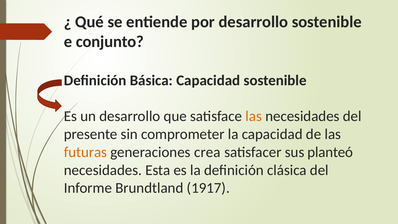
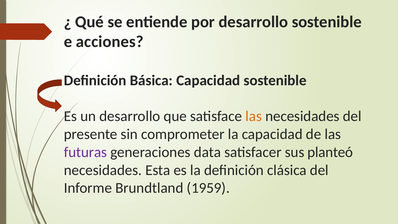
conjunto: conjunto -> acciones
futuras colour: orange -> purple
crea: crea -> data
1917: 1917 -> 1959
